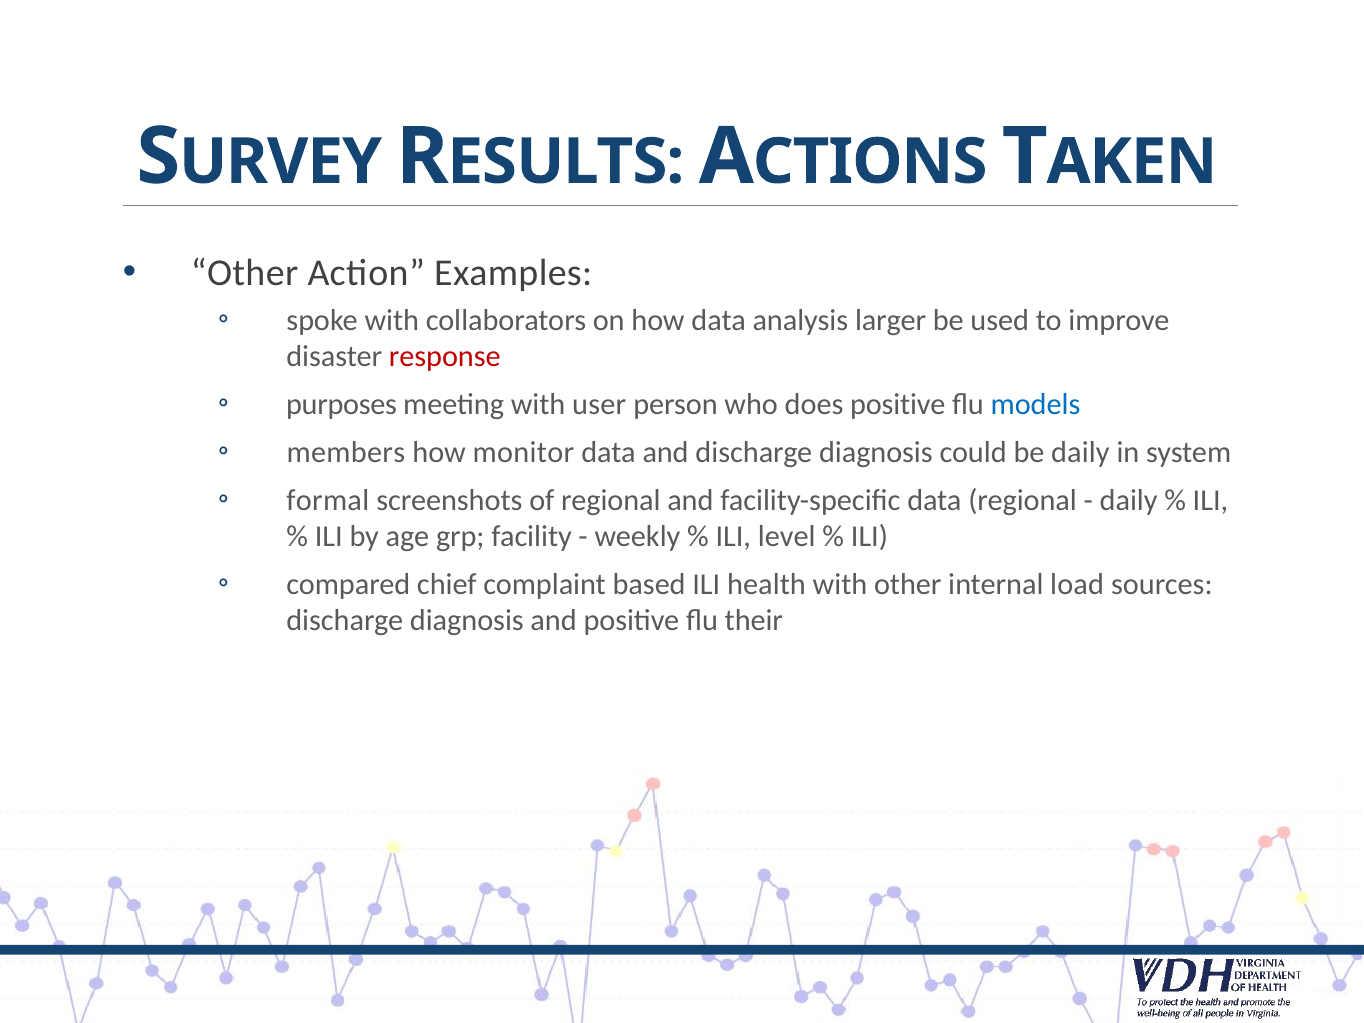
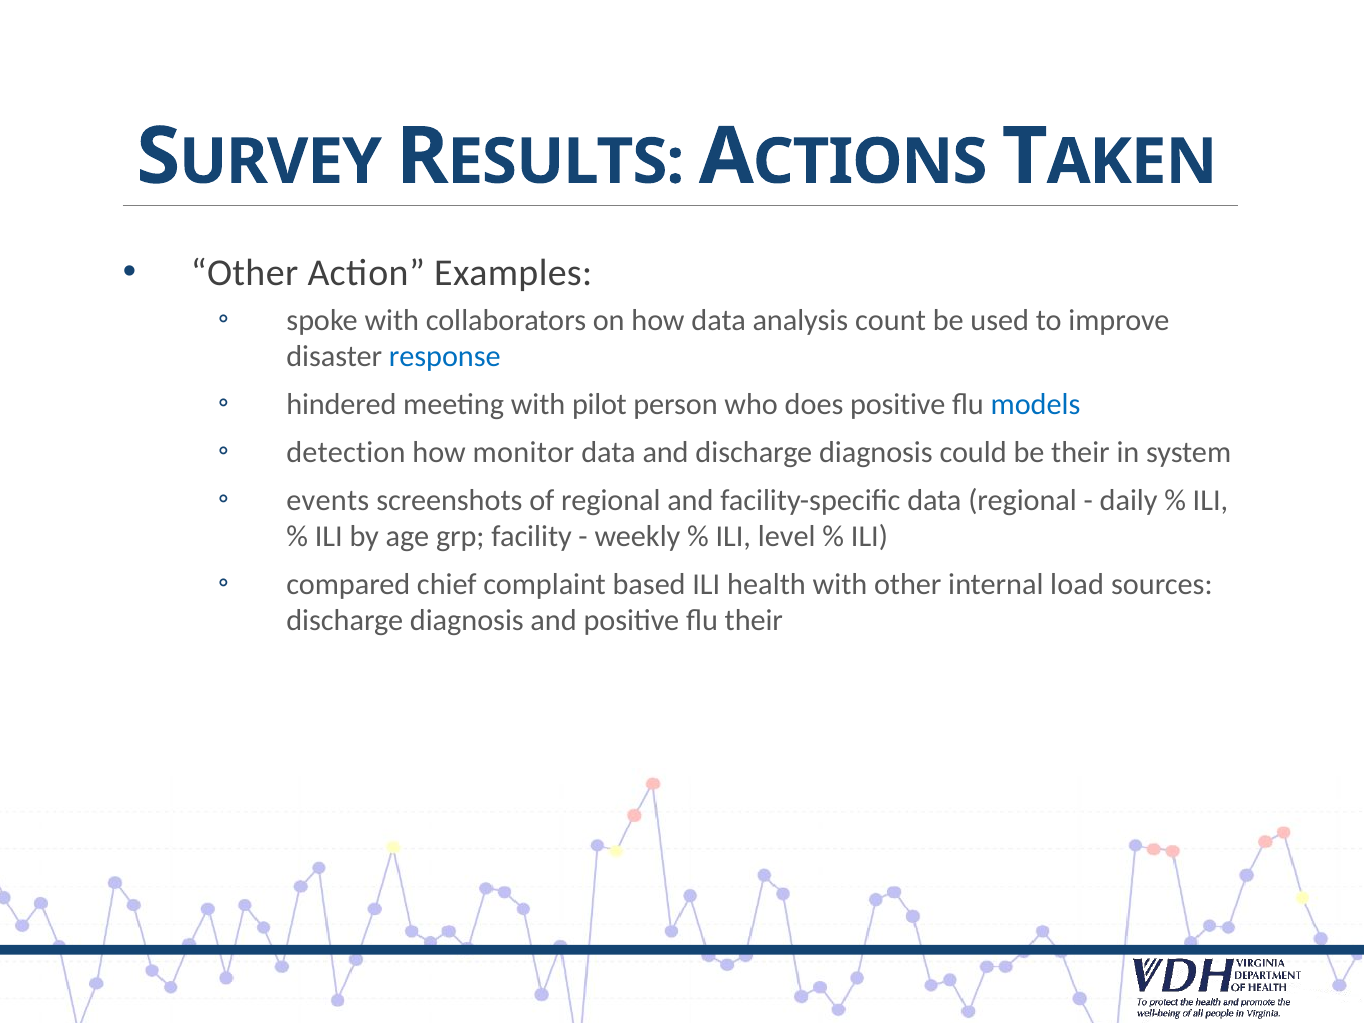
larger: larger -> count
response colour: red -> blue
purposes: purposes -> hindered
user: user -> pilot
members: members -> detection
be daily: daily -> their
formal: formal -> events
